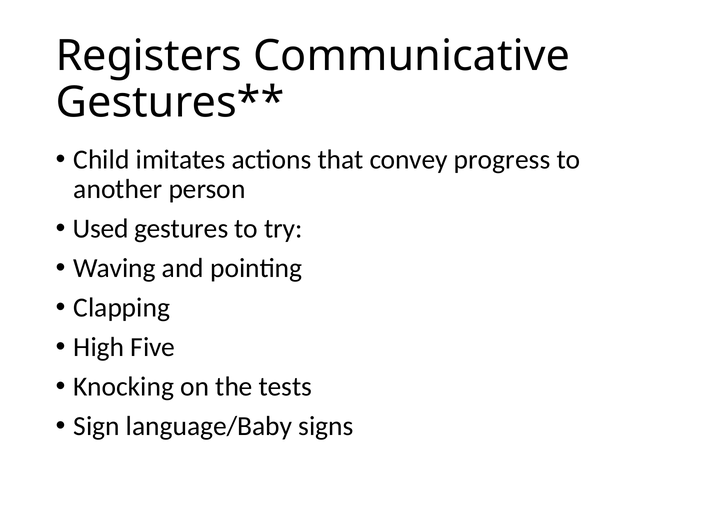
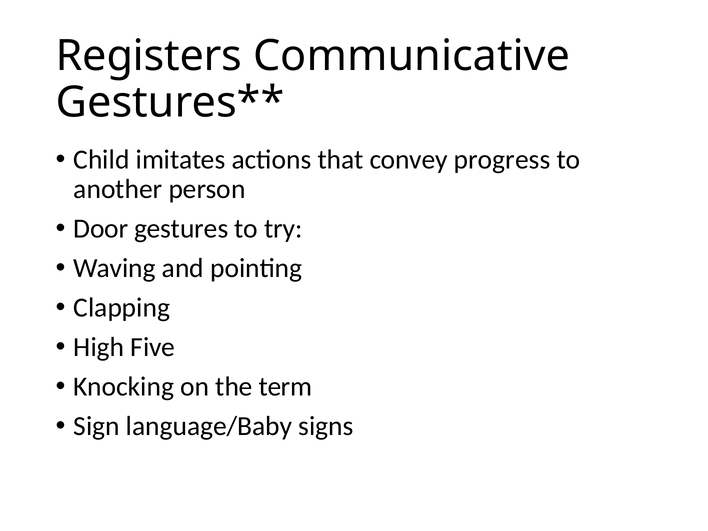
Used: Used -> Door
tests: tests -> term
